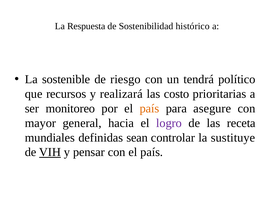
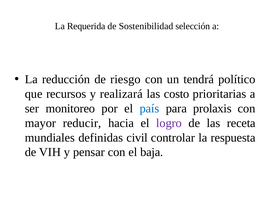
Respuesta: Respuesta -> Requerida
histórico: histórico -> selección
sostenible: sostenible -> reducción
país at (150, 109) colour: orange -> blue
asegure: asegure -> prolaxis
general: general -> reducir
sean: sean -> civil
sustituye: sustituye -> respuesta
VIH underline: present -> none
con el país: país -> baja
